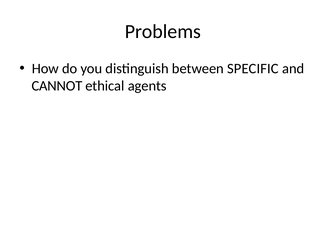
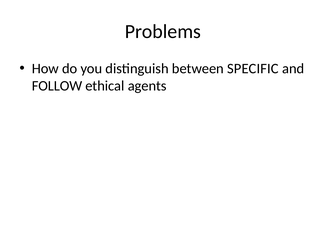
CANNOT: CANNOT -> FOLLOW
